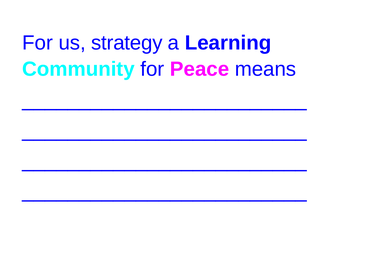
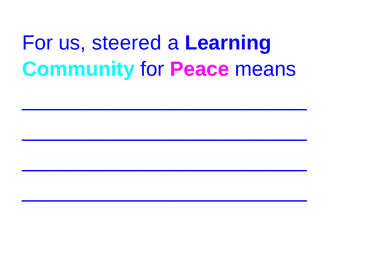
strategy: strategy -> steered
